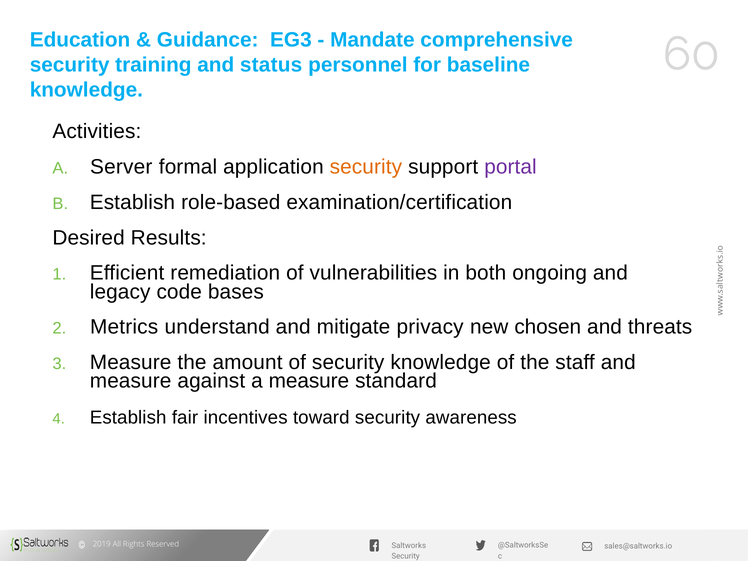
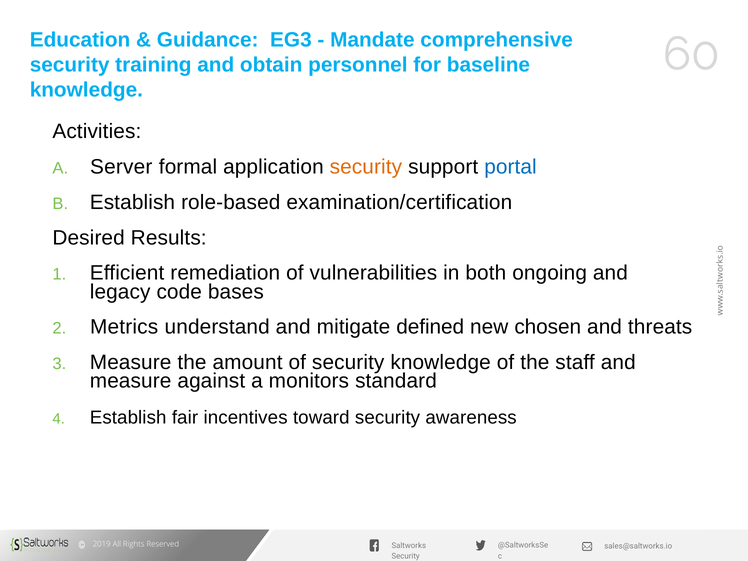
status: status -> obtain
portal colour: purple -> blue
privacy: privacy -> defined
a measure: measure -> monitors
